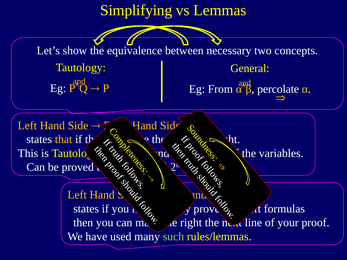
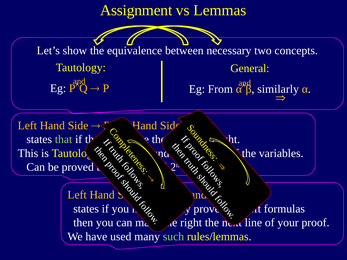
Simplifying: Simplifying -> Assignment
percolate: percolate -> similarly
that colour: yellow -> light green
